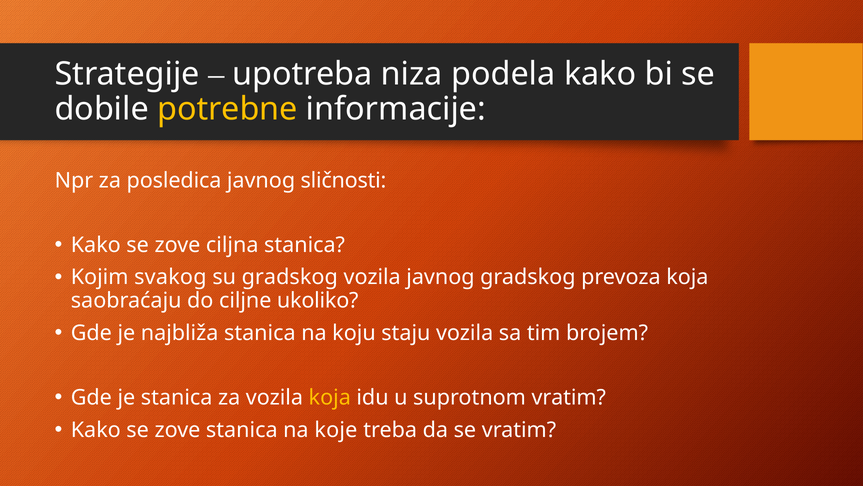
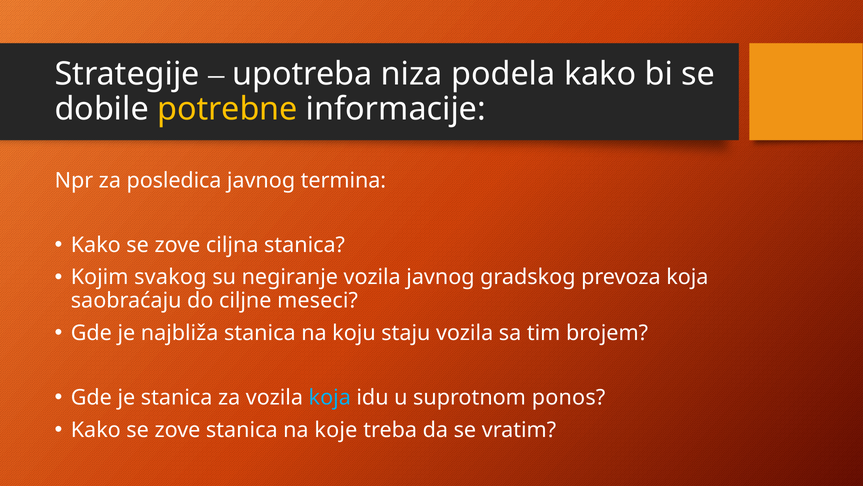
sličnosti: sličnosti -> termina
su gradskog: gradskog -> negiranje
ukoliko: ukoliko -> meseci
koja at (330, 397) colour: yellow -> light blue
suprotnom vratim: vratim -> ponos
